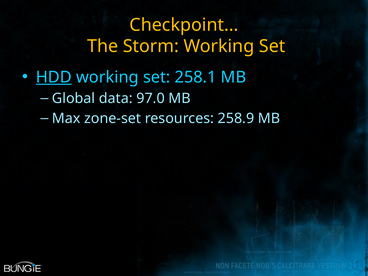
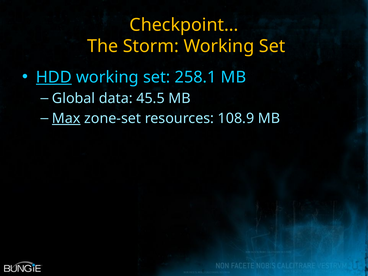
97.0: 97.0 -> 45.5
Max underline: none -> present
258.9: 258.9 -> 108.9
